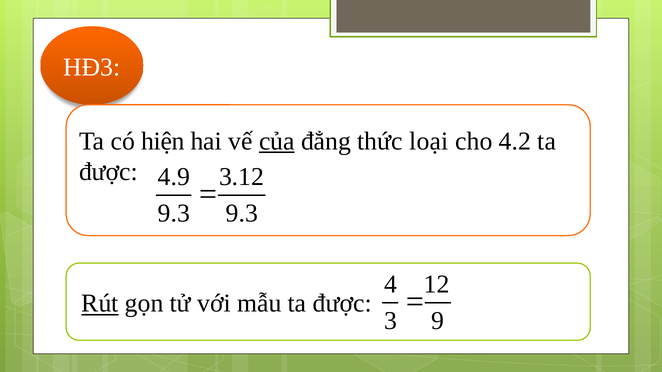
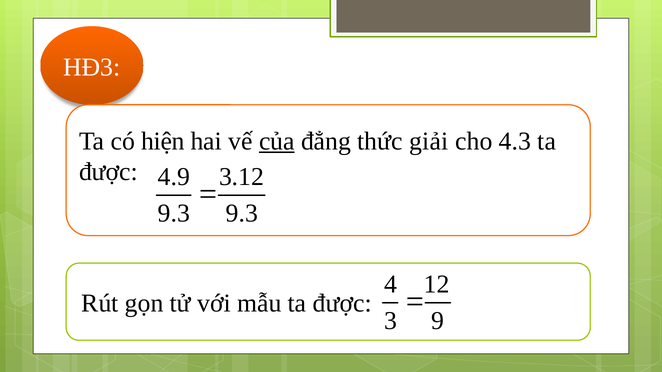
loại: loại -> giải
4.2: 4.2 -> 4.3
Rút underline: present -> none
